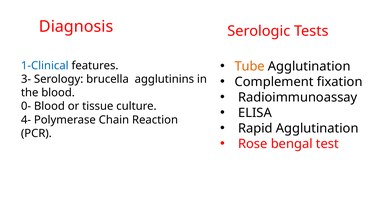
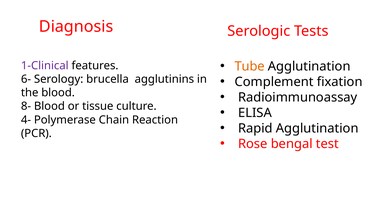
1-Clinical colour: blue -> purple
3-: 3- -> 6-
0-: 0- -> 8-
